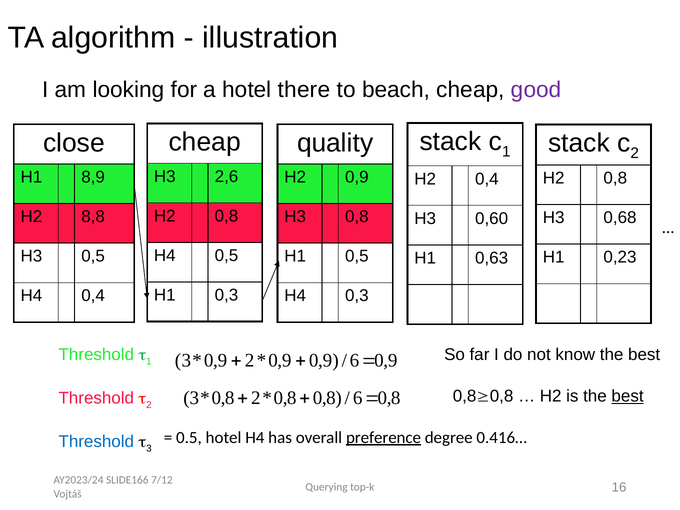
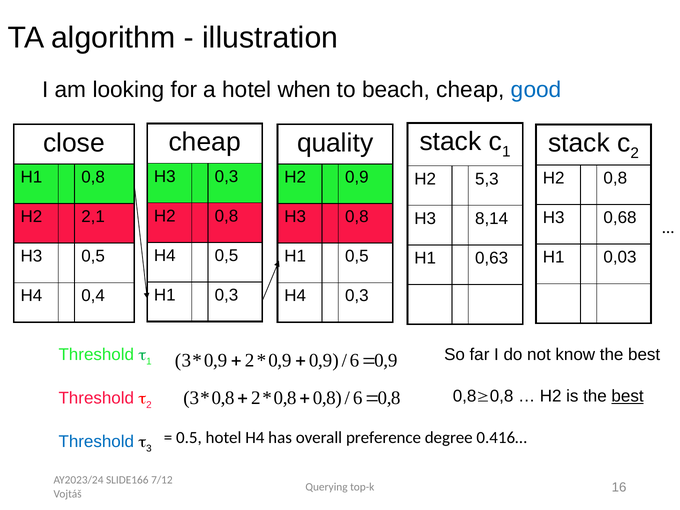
there: there -> when
good colour: purple -> blue
H3 2,6: 2,6 -> 0,3
H1 8,9: 8,9 -> 0,8
H2 0,4: 0,4 -> 5,3
8,8: 8,8 -> 2,1
0,60: 0,60 -> 8,14
0,23: 0,23 -> 0,03
preference underline: present -> none
